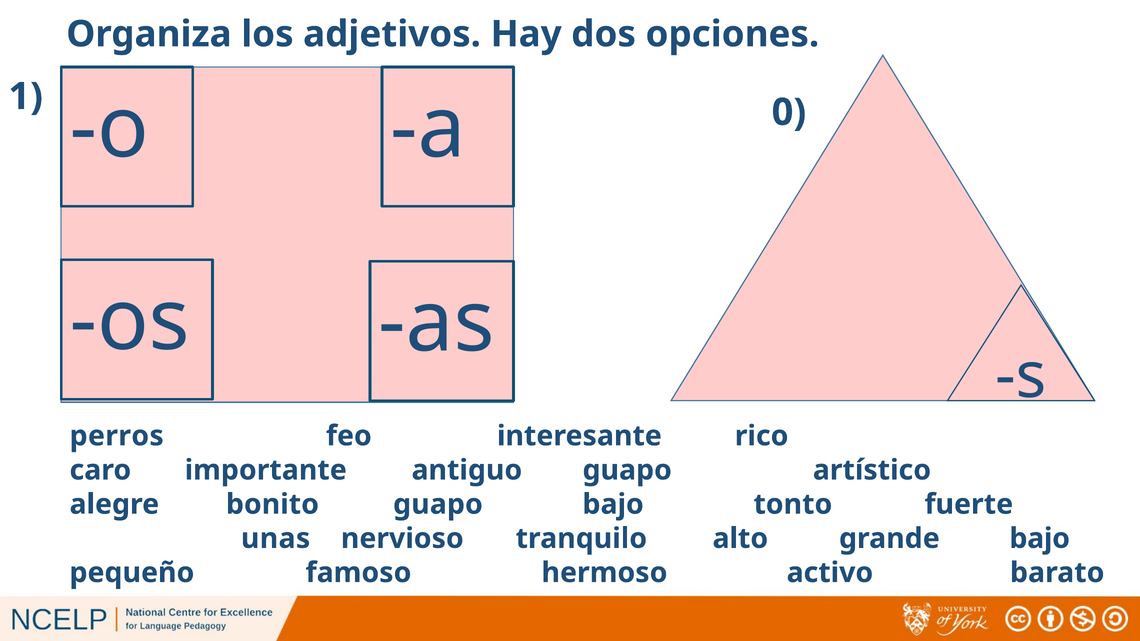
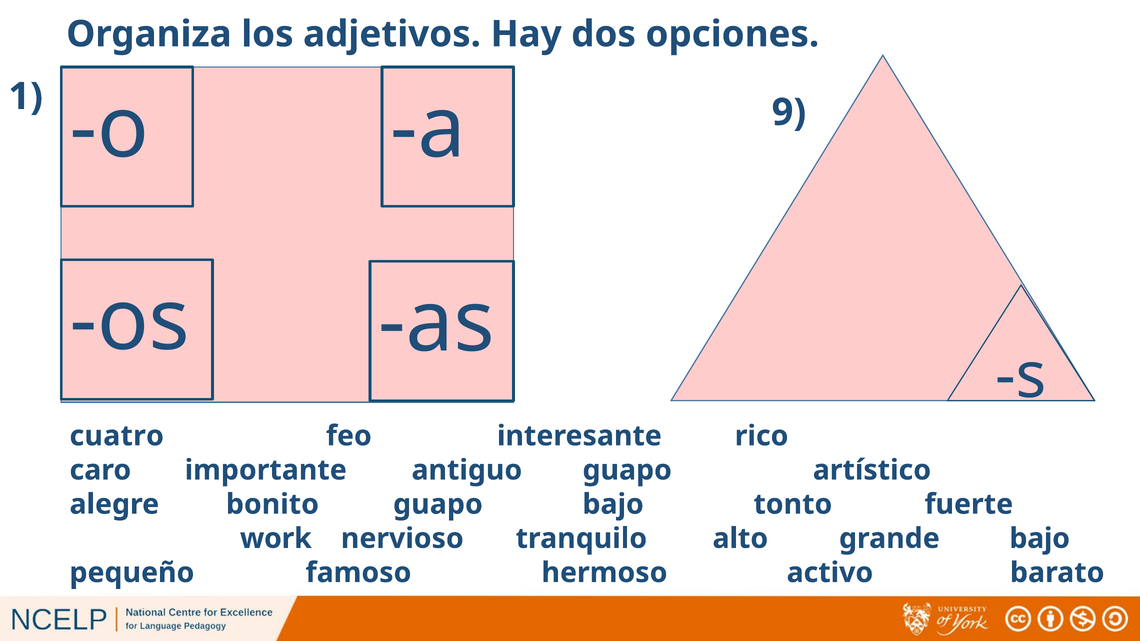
0: 0 -> 9
perros: perros -> cuatro
unas: unas -> work
